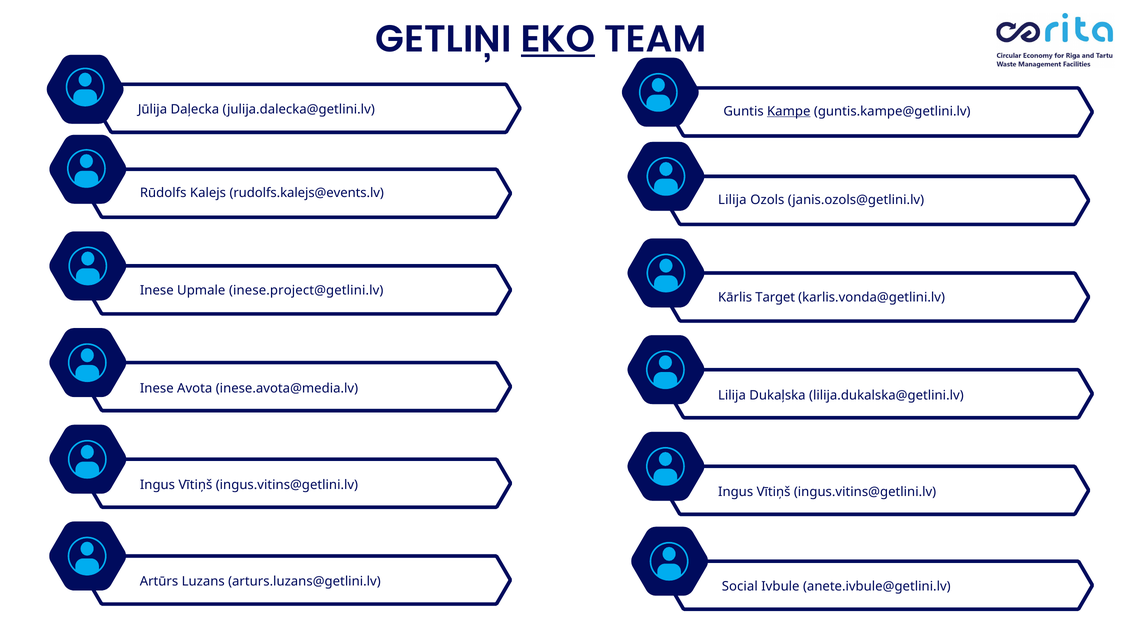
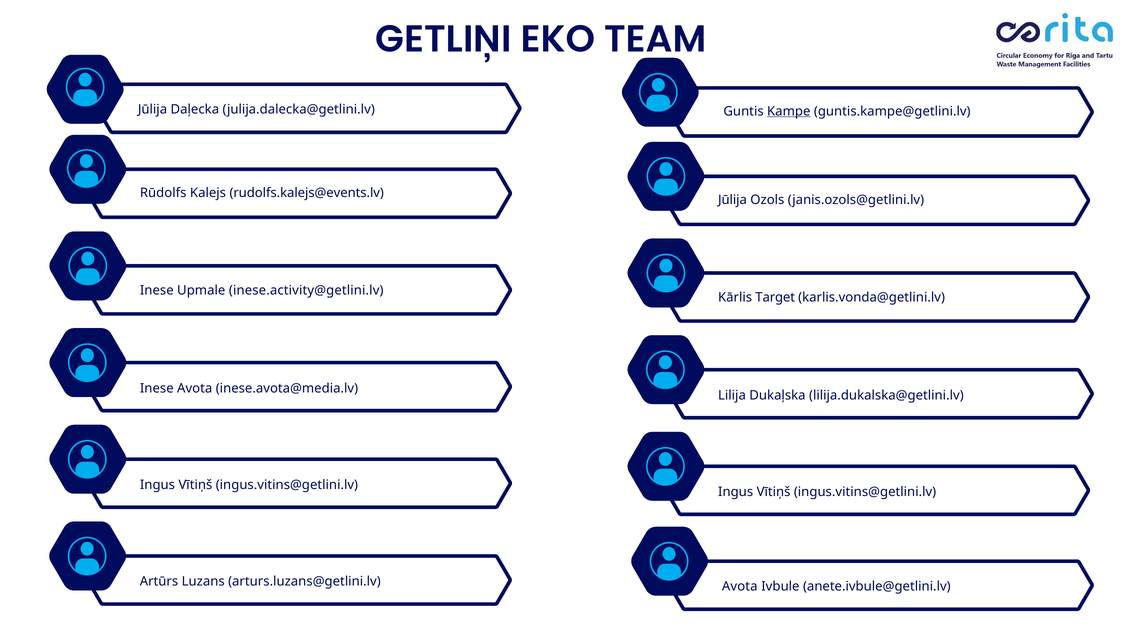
EKO underline: present -> none
Lilija at (732, 200): Lilija -> Jūlija
inese.project@getlini.lv: inese.project@getlini.lv -> inese.activity@getlini.lv
arturs.luzans@getlini.lv Social: Social -> Avota
